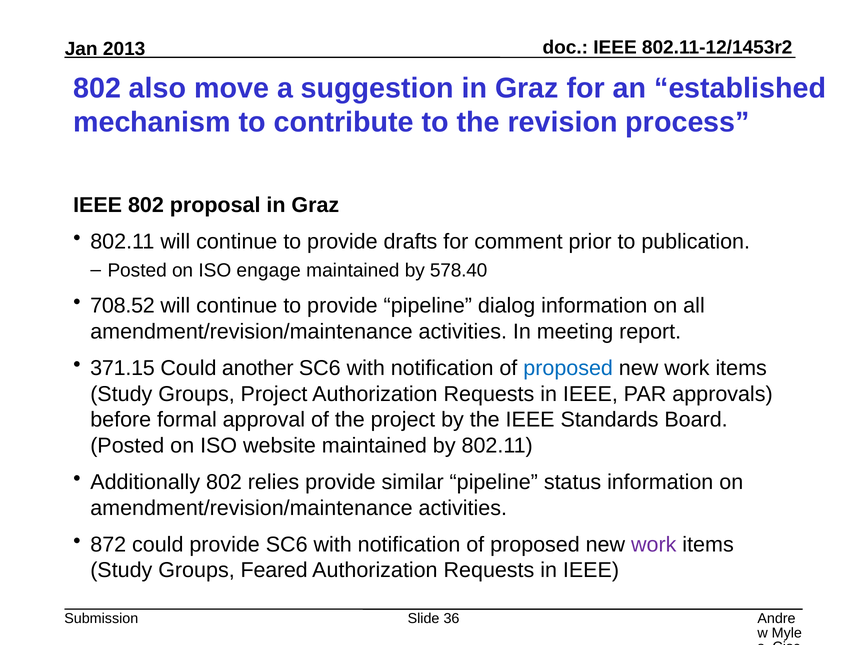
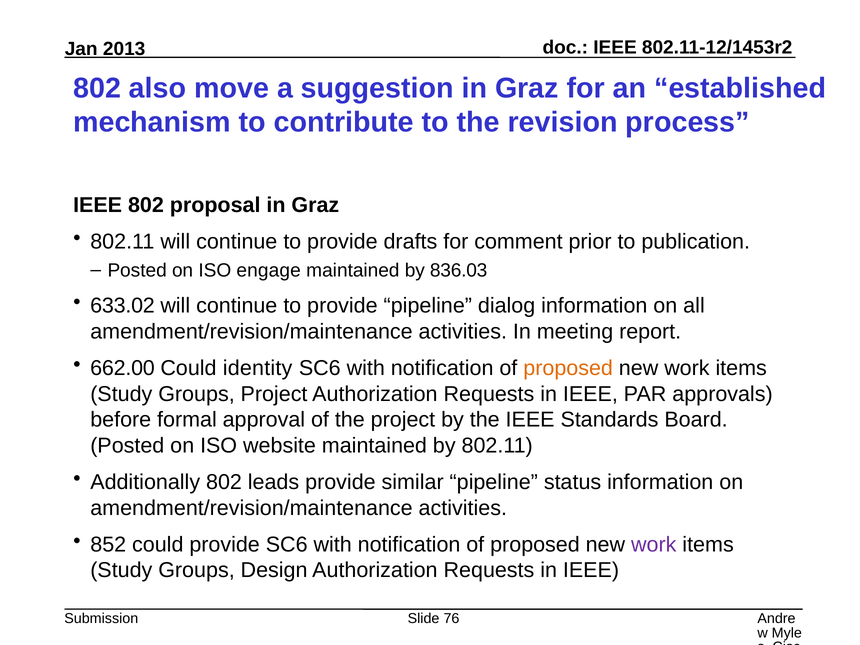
578.40: 578.40 -> 836.03
708.52: 708.52 -> 633.02
371.15: 371.15 -> 662.00
another: another -> identity
proposed at (568, 368) colour: blue -> orange
relies: relies -> leads
872: 872 -> 852
Feared: Feared -> Design
36: 36 -> 76
